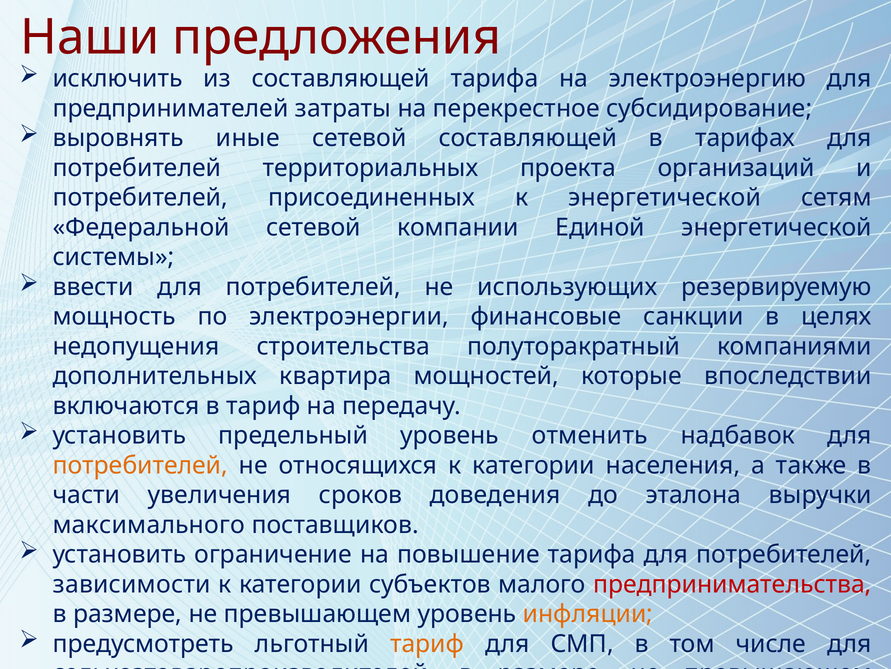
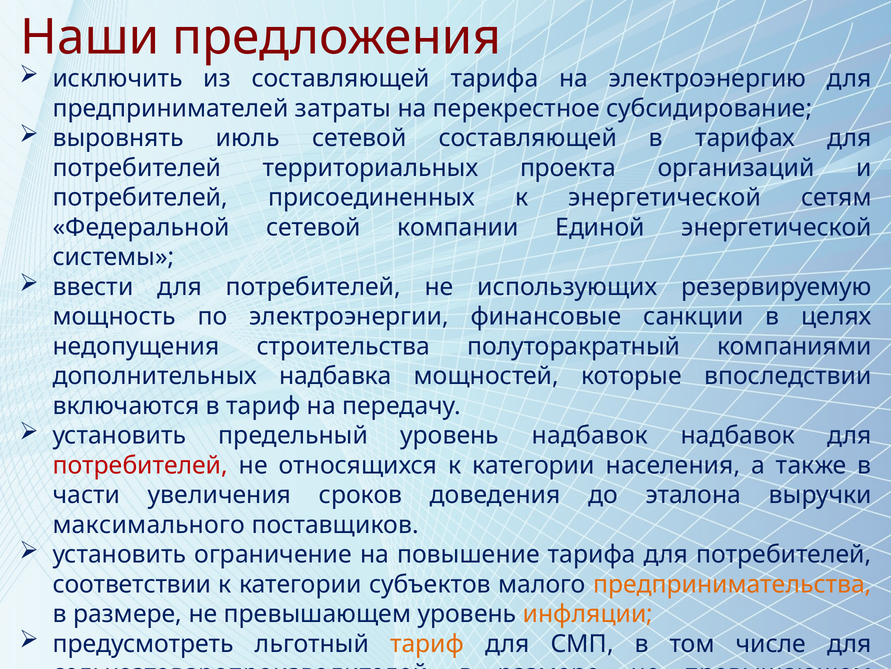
иные: иные -> июль
квартира: квартира -> надбавка
уровень отменить: отменить -> надбавок
потребителей at (140, 465) colour: orange -> red
зависимости: зависимости -> соответствии
предпринимательства colour: red -> orange
